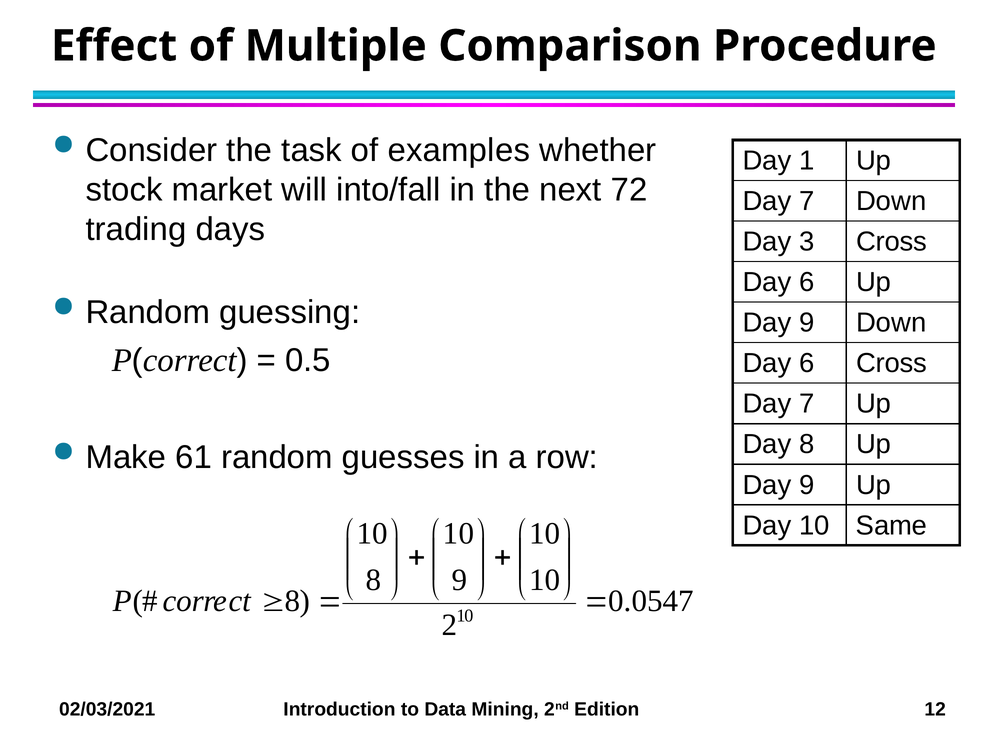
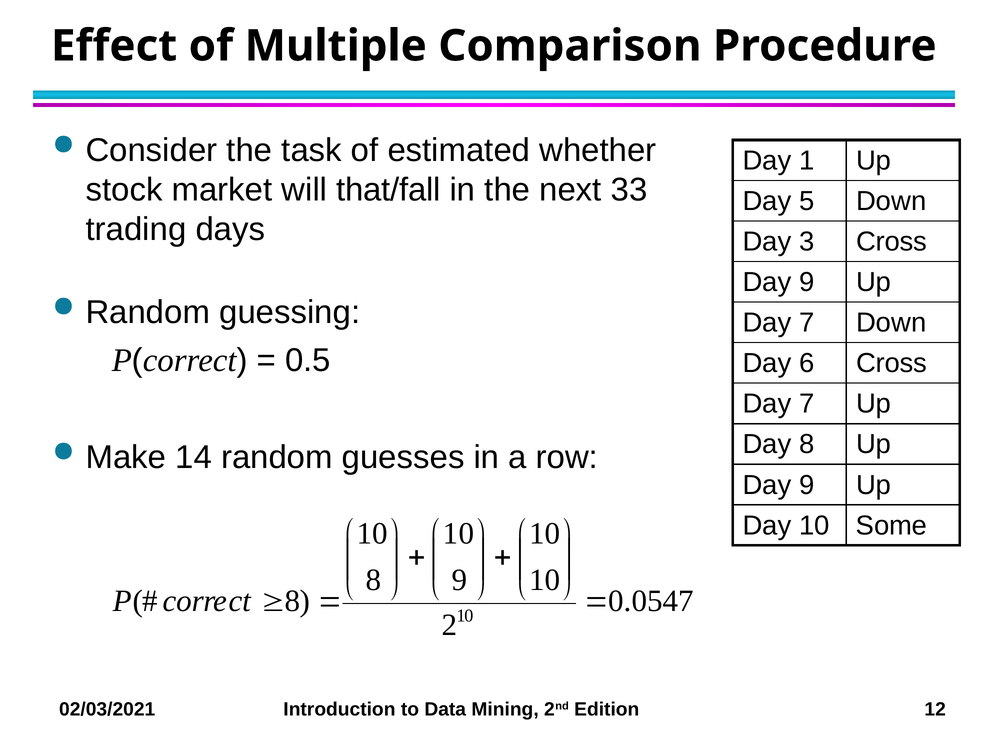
examples: examples -> estimated
into/fall: into/fall -> that/fall
72: 72 -> 33
7 at (807, 201): 7 -> 5
6 at (807, 282): 6 -> 9
9 at (807, 323): 9 -> 7
61: 61 -> 14
Same: Same -> Some
